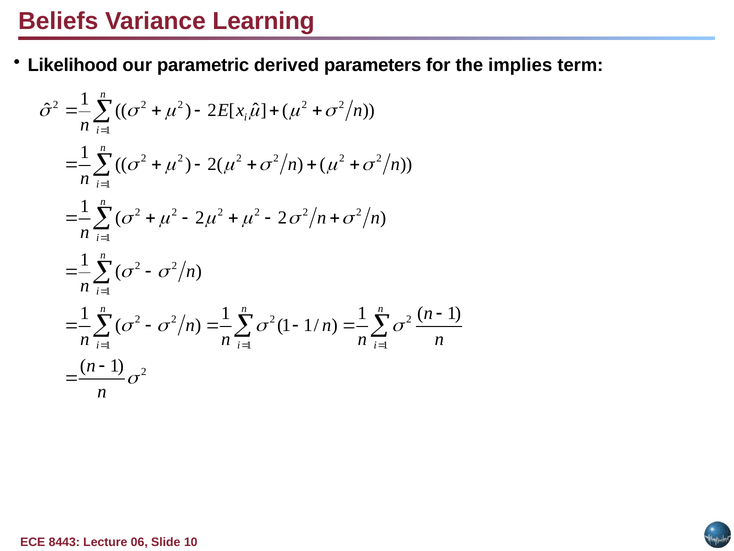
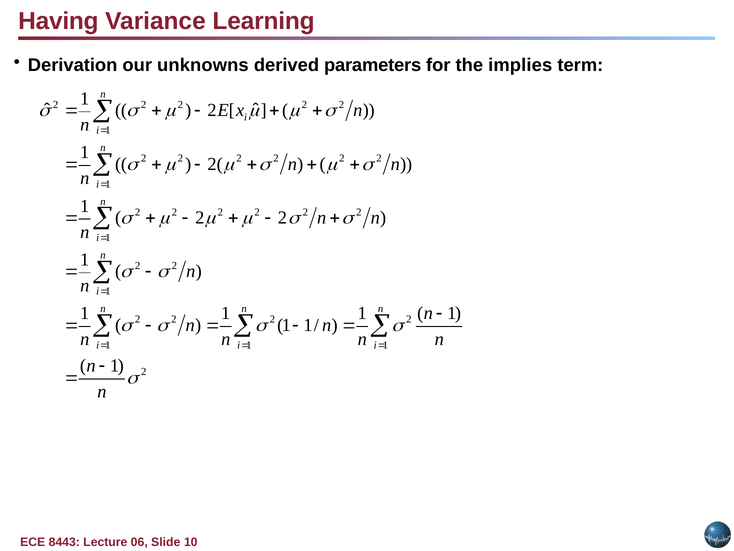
Beliefs: Beliefs -> Having
Likelihood: Likelihood -> Derivation
parametric: parametric -> unknowns
